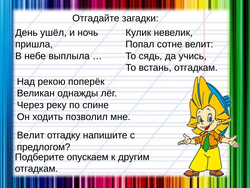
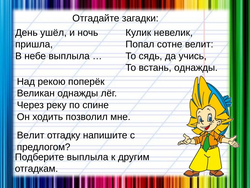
встань отгадкам: отгадкам -> однажды
Подберите опускаем: опускаем -> выплыла
